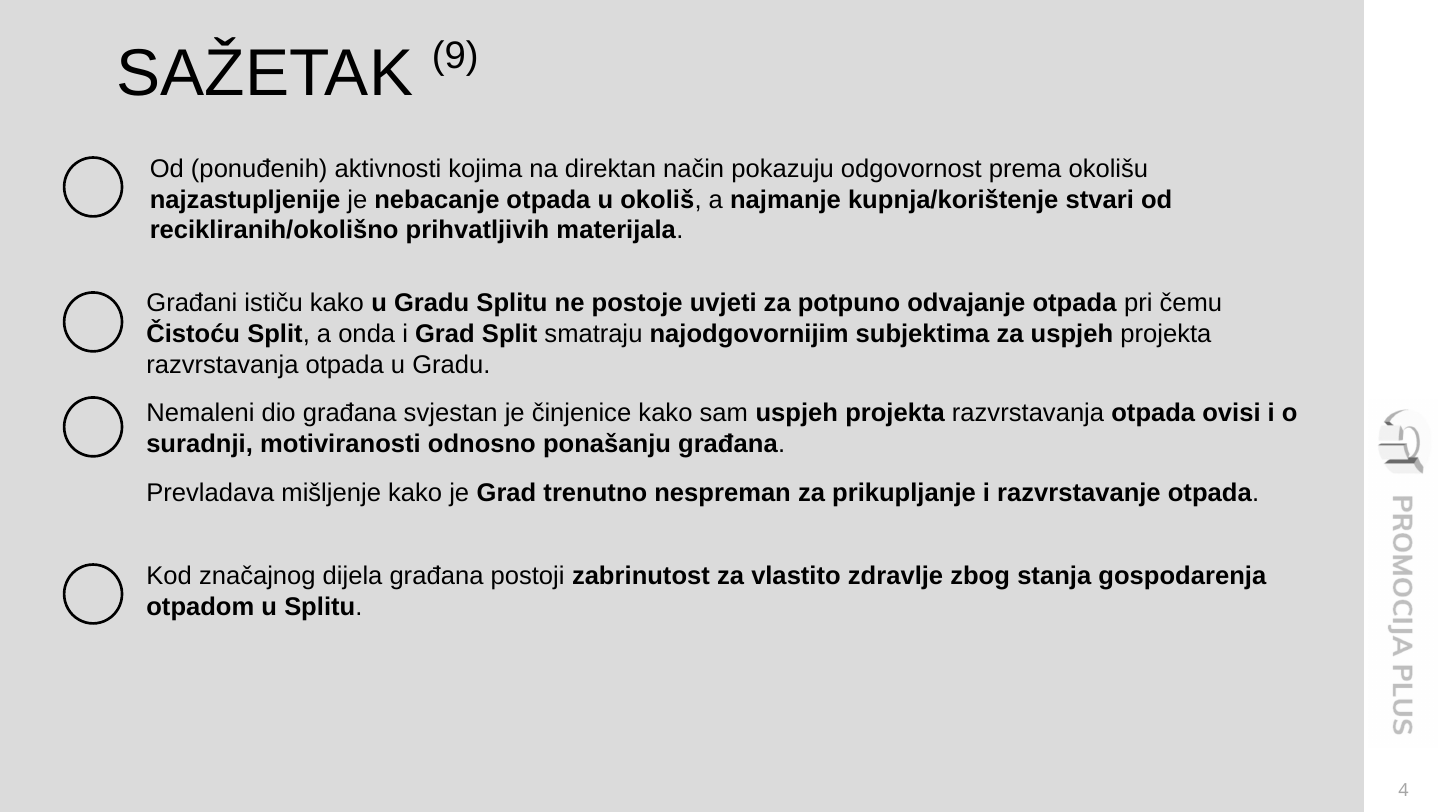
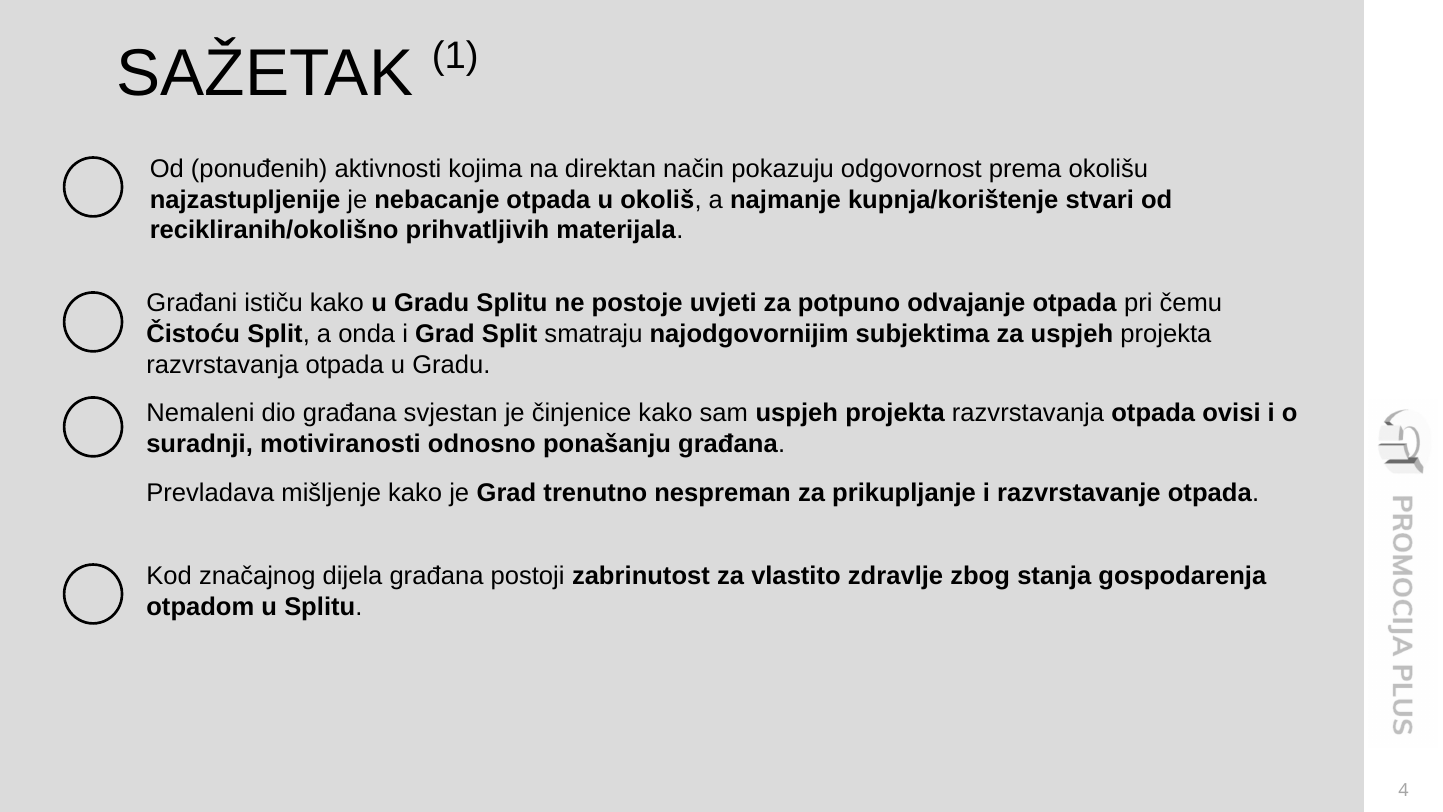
9: 9 -> 1
